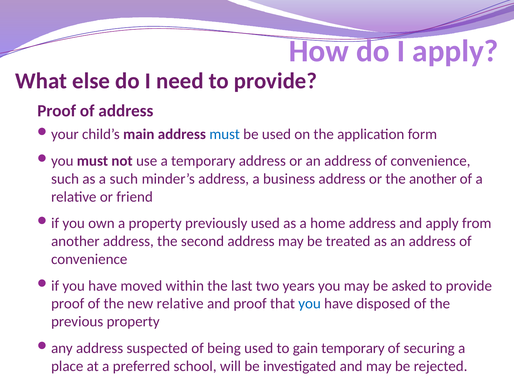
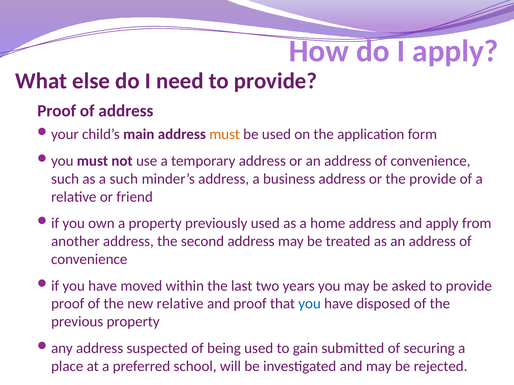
must at (225, 134) colour: blue -> orange
the another: another -> provide
gain temporary: temporary -> submitted
